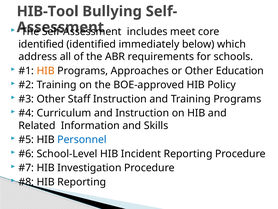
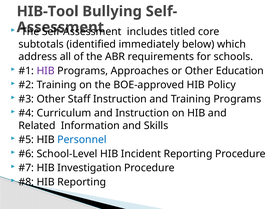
meet: meet -> titled
identified at (41, 44): identified -> subtotals
HIB at (46, 71) colour: orange -> purple
